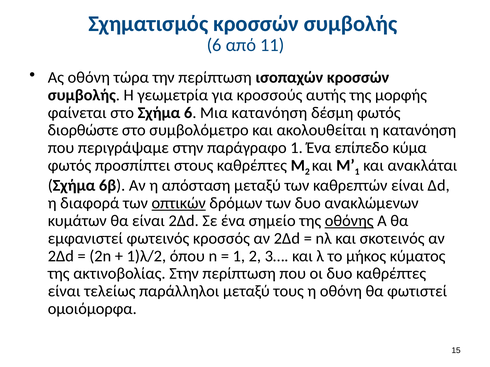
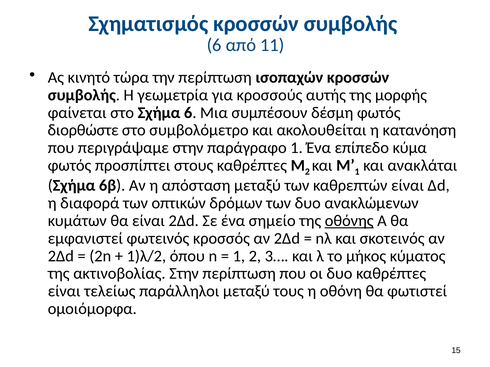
Ας οθόνη: οθόνη -> κινητό
Μια κατανόηση: κατανόηση -> συμπέσουν
οπτικών underline: present -> none
